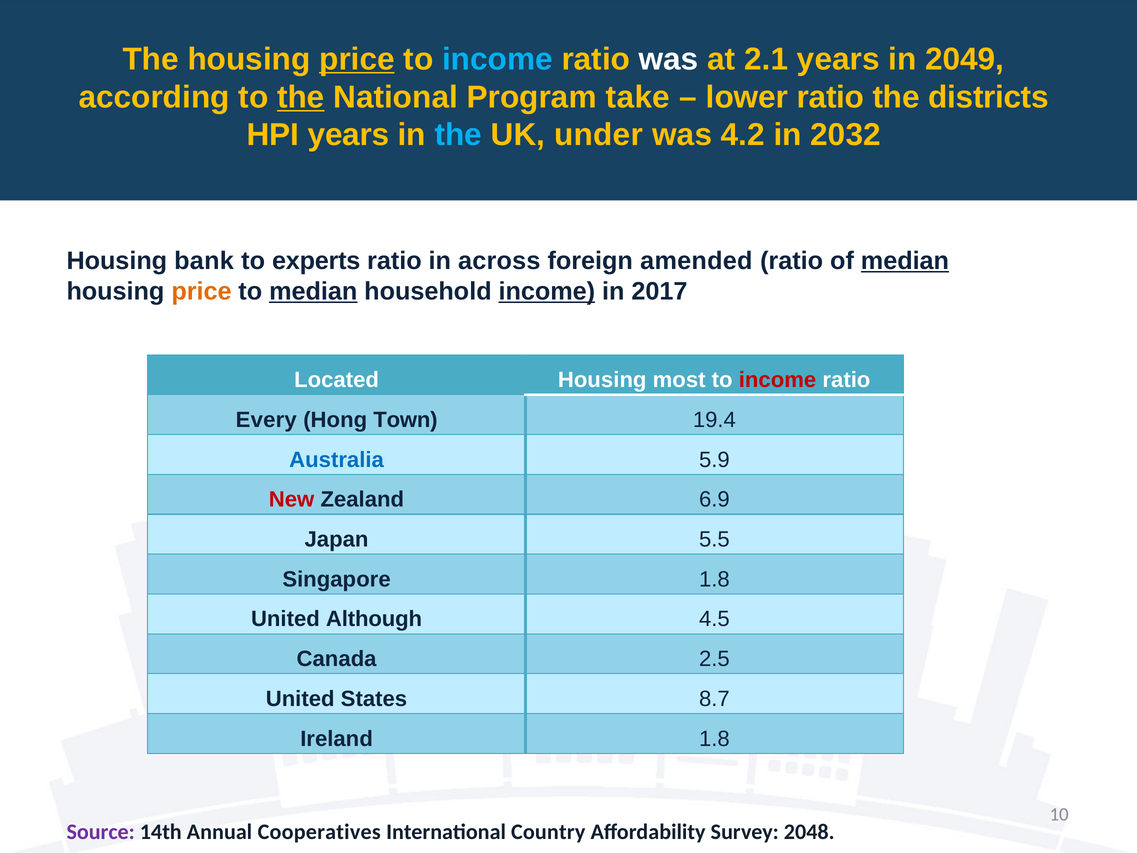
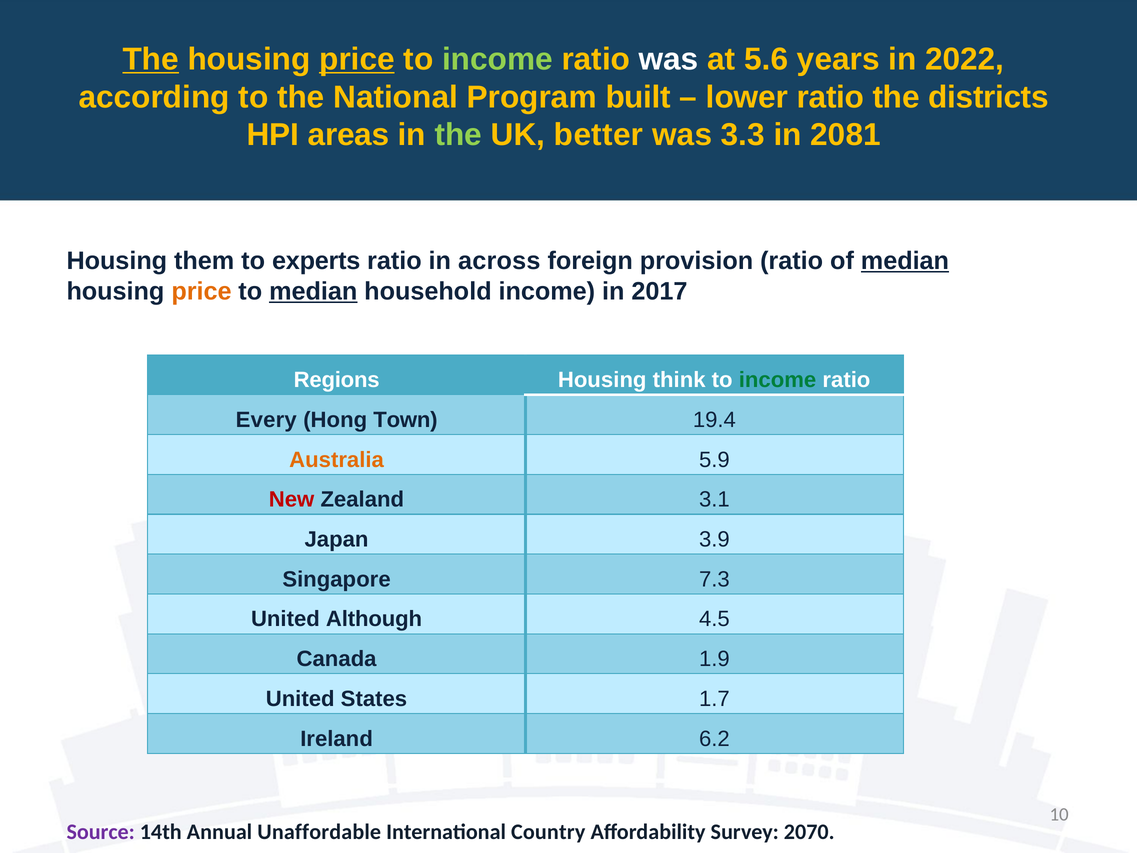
The at (151, 59) underline: none -> present
income at (497, 59) colour: light blue -> light green
2.1: 2.1 -> 5.6
2049: 2049 -> 2022
the at (301, 97) underline: present -> none
take: take -> built
HPI years: years -> areas
the at (458, 135) colour: light blue -> light green
under: under -> better
4.2: 4.2 -> 3.3
2032: 2032 -> 2081
bank: bank -> them
amended: amended -> provision
income at (547, 291) underline: present -> none
Located: Located -> Regions
most: most -> think
income at (778, 380) colour: red -> green
Australia colour: blue -> orange
6.9: 6.9 -> 3.1
5.5: 5.5 -> 3.9
Singapore 1.8: 1.8 -> 7.3
2.5: 2.5 -> 1.9
8.7: 8.7 -> 1.7
Ireland 1.8: 1.8 -> 6.2
Cooperatives: Cooperatives -> Unaffordable
2048: 2048 -> 2070
